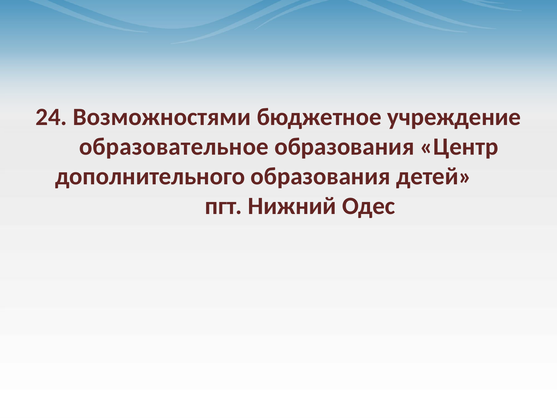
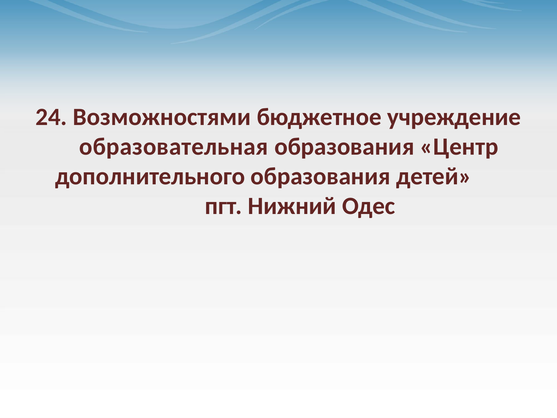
образовательное: образовательное -> образовательная
